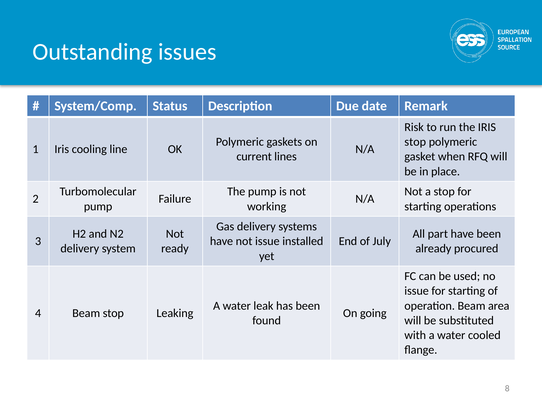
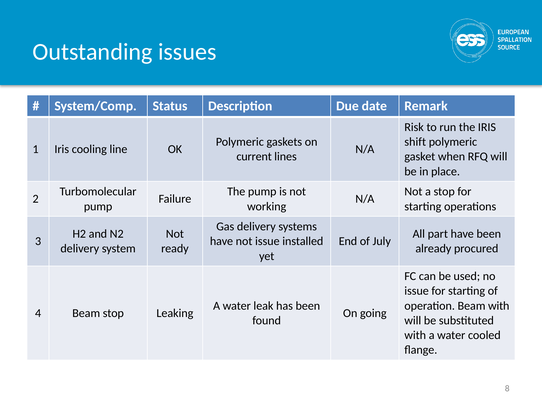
stop at (415, 142): stop -> shift
Beam area: area -> with
